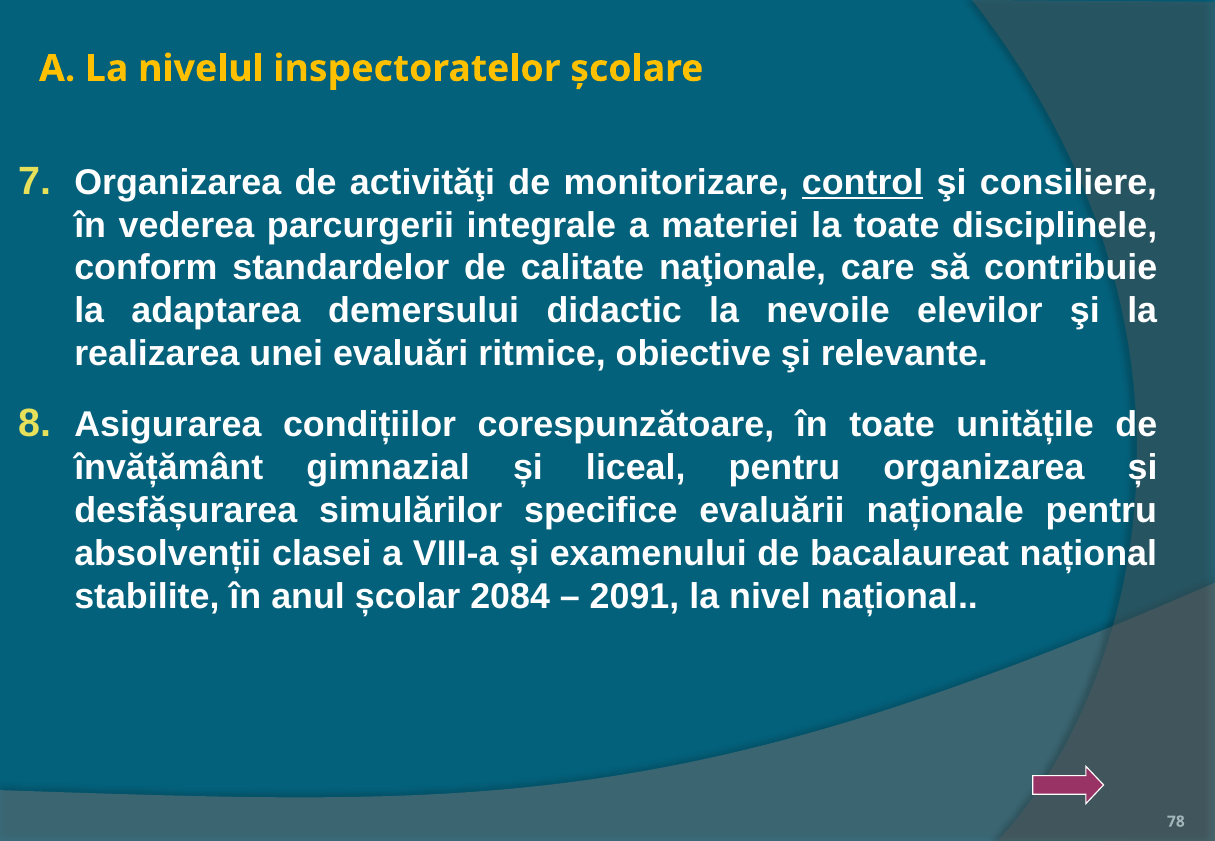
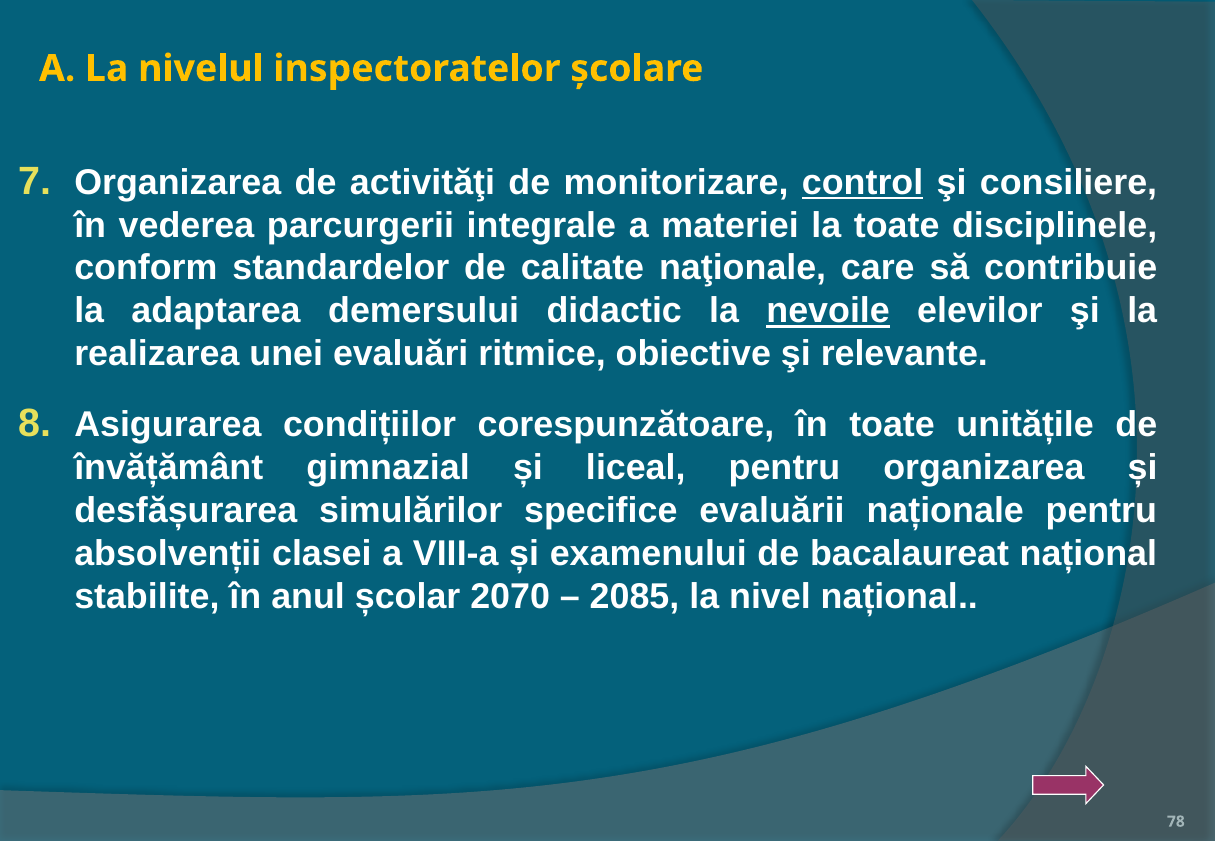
nevoile underline: none -> present
2084: 2084 -> 2070
2091: 2091 -> 2085
